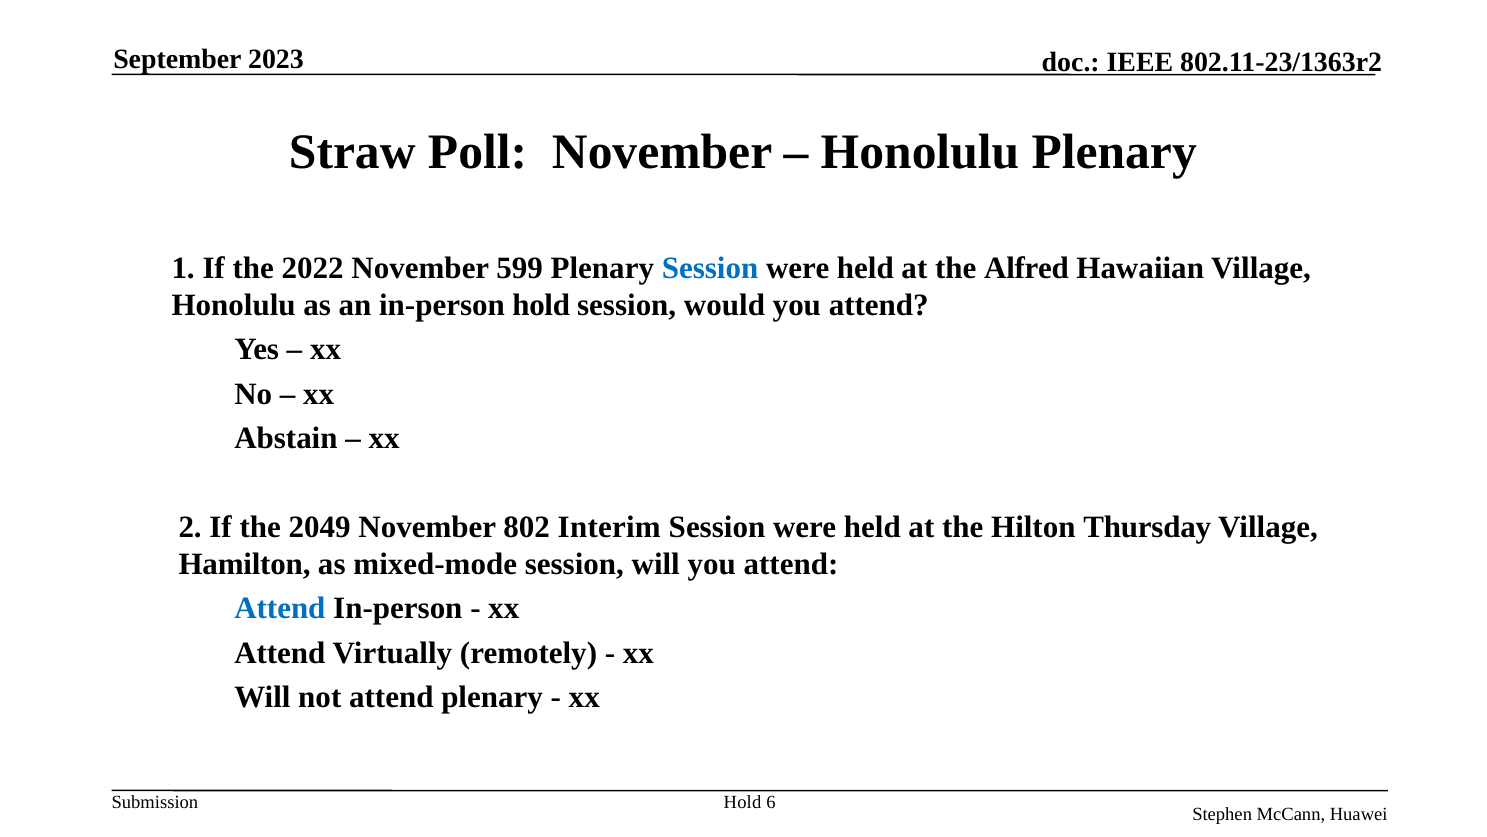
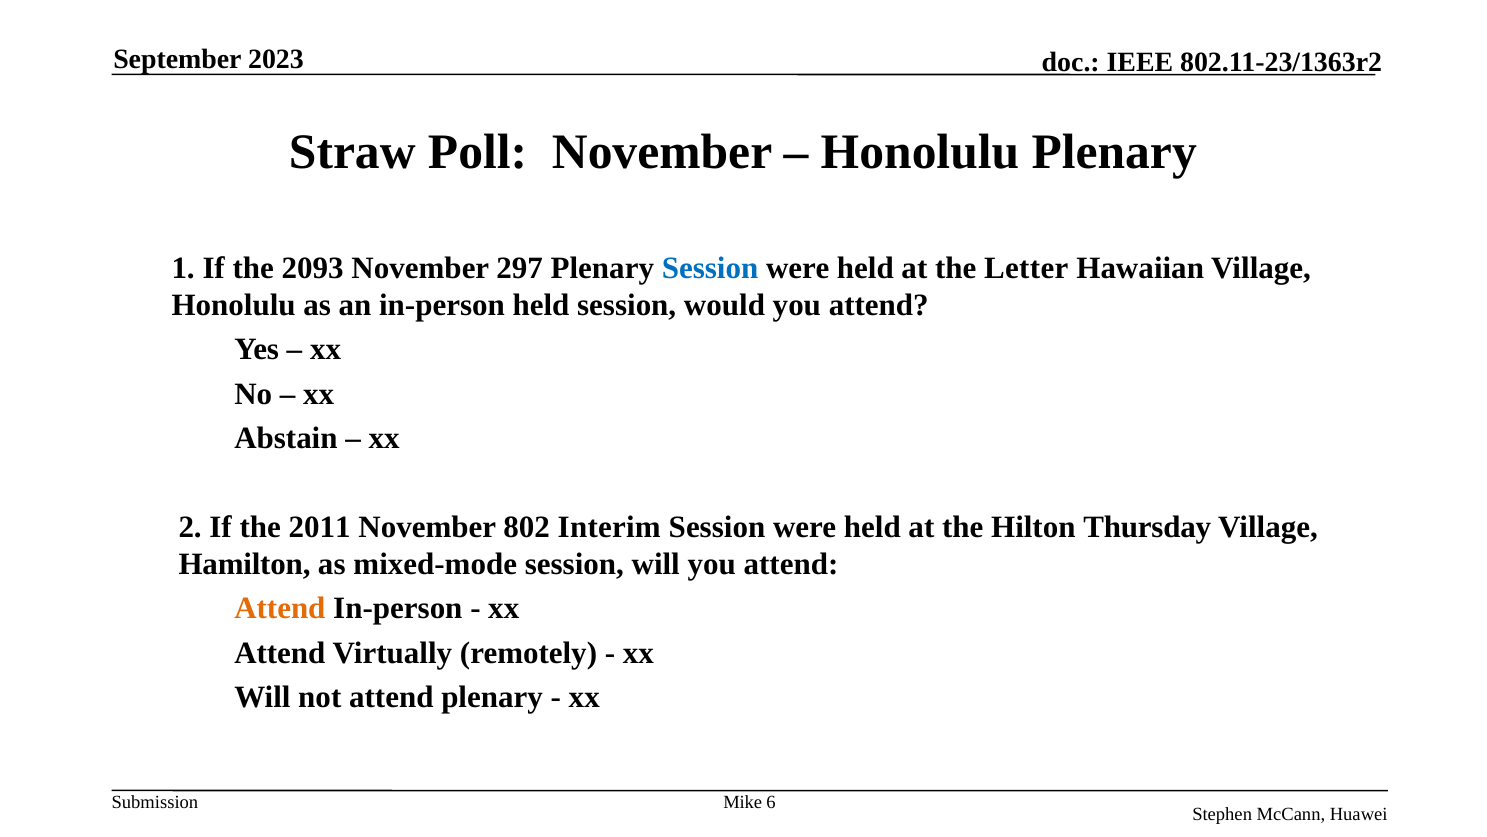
2022: 2022 -> 2093
599: 599 -> 297
Alfred: Alfred -> Letter
in-person hold: hold -> held
2049: 2049 -> 2011
Attend at (280, 608) colour: blue -> orange
Hold at (742, 802): Hold -> Mike
